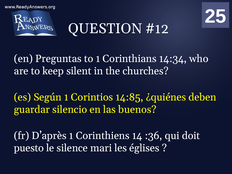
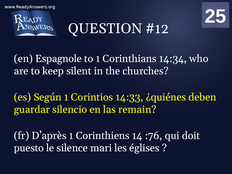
Preguntas: Preguntas -> Espagnole
14:85: 14:85 -> 14:33
buenos: buenos -> remain
:36: :36 -> :76
